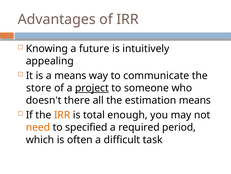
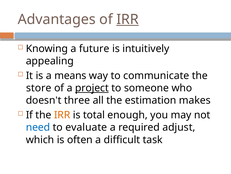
IRR at (128, 19) underline: none -> present
there: there -> three
estimation means: means -> makes
need colour: orange -> blue
specified: specified -> evaluate
period: period -> adjust
